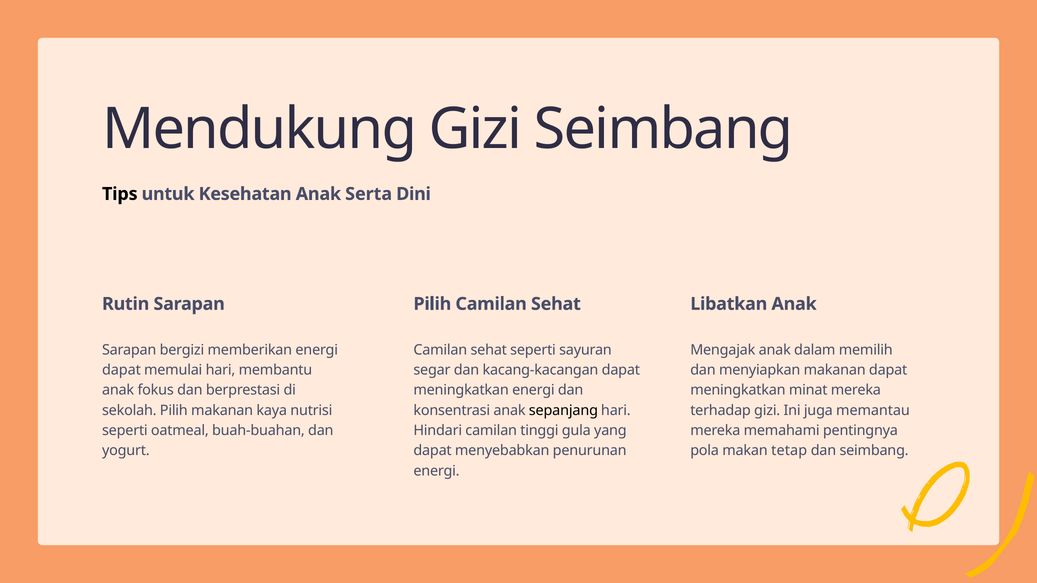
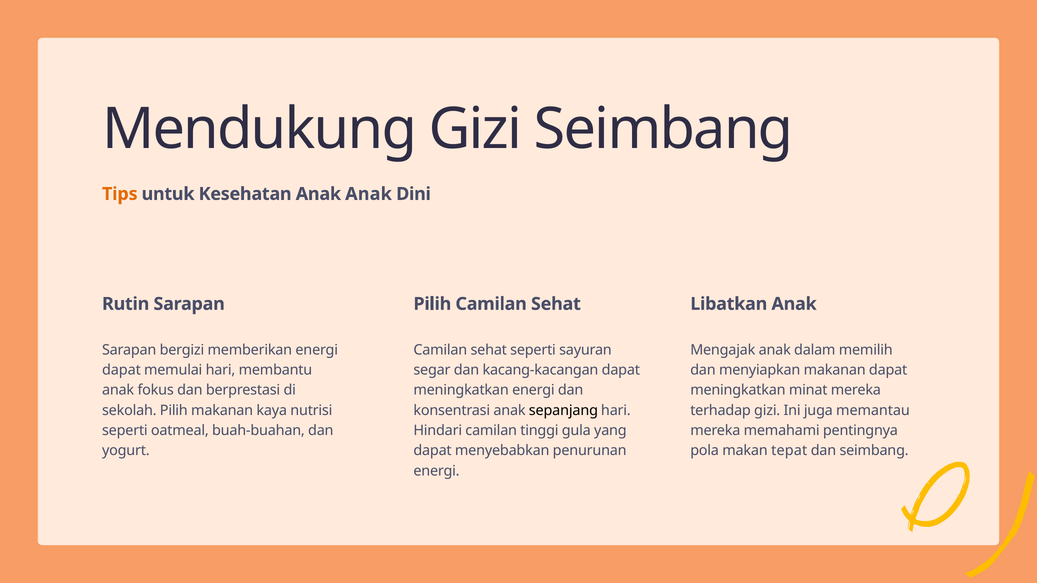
Tips colour: black -> orange
Anak Serta: Serta -> Anak
tetap: tetap -> tepat
